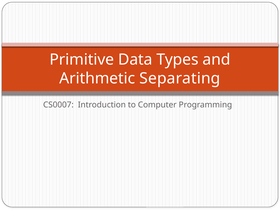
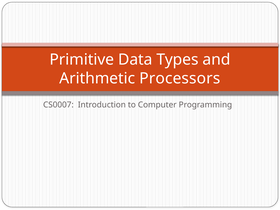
Separating: Separating -> Processors
